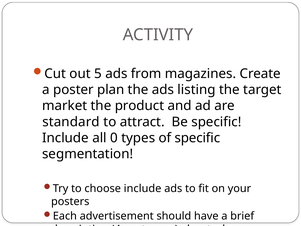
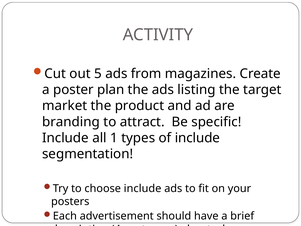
standard: standard -> branding
0: 0 -> 1
of specific: specific -> include
